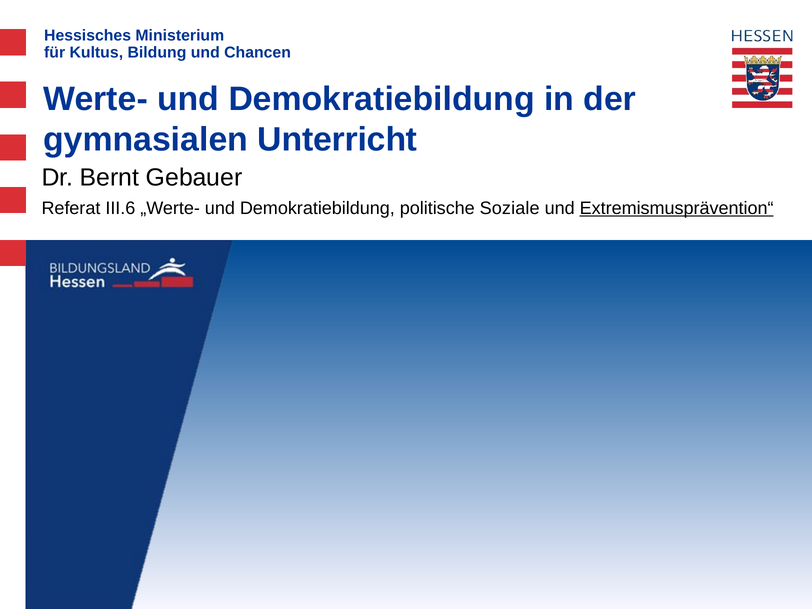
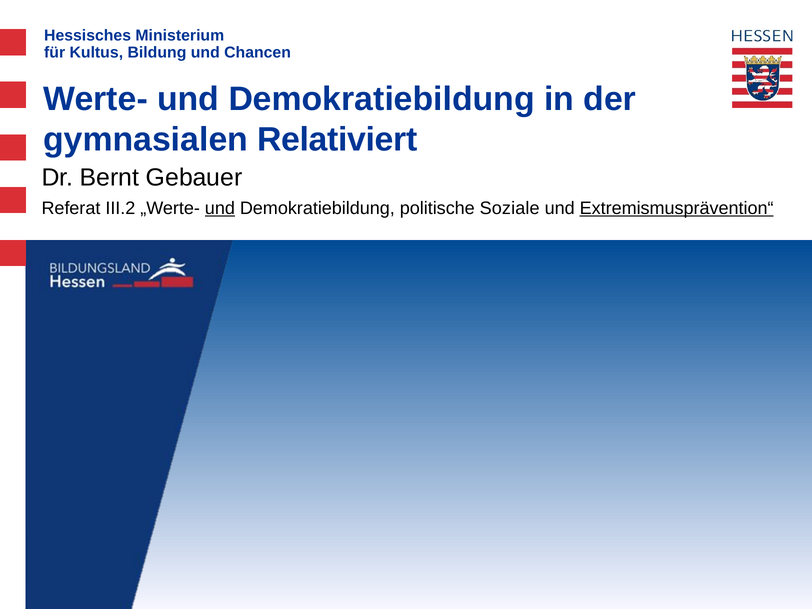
Unterricht: Unterricht -> Relativiert
III.6: III.6 -> III.2
und at (220, 208) underline: none -> present
